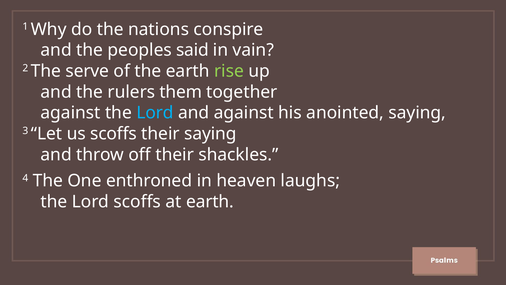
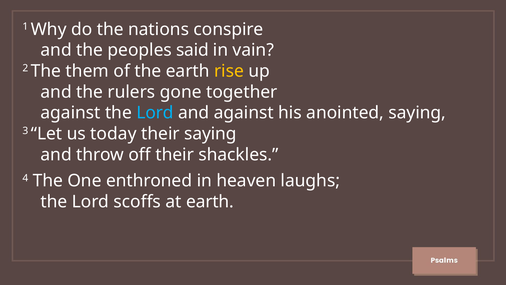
serve: serve -> them
rise colour: light green -> yellow
them: them -> gone
us scoffs: scoffs -> today
